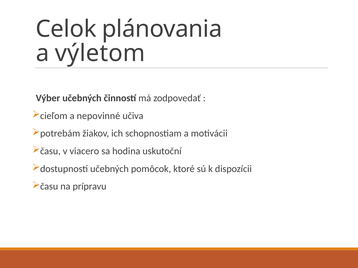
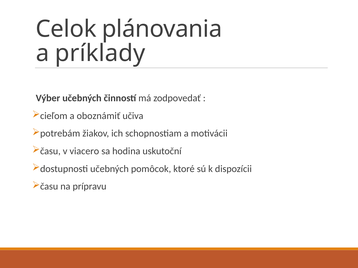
výletom: výletom -> príklady
nepovinné: nepovinné -> oboznámiť
